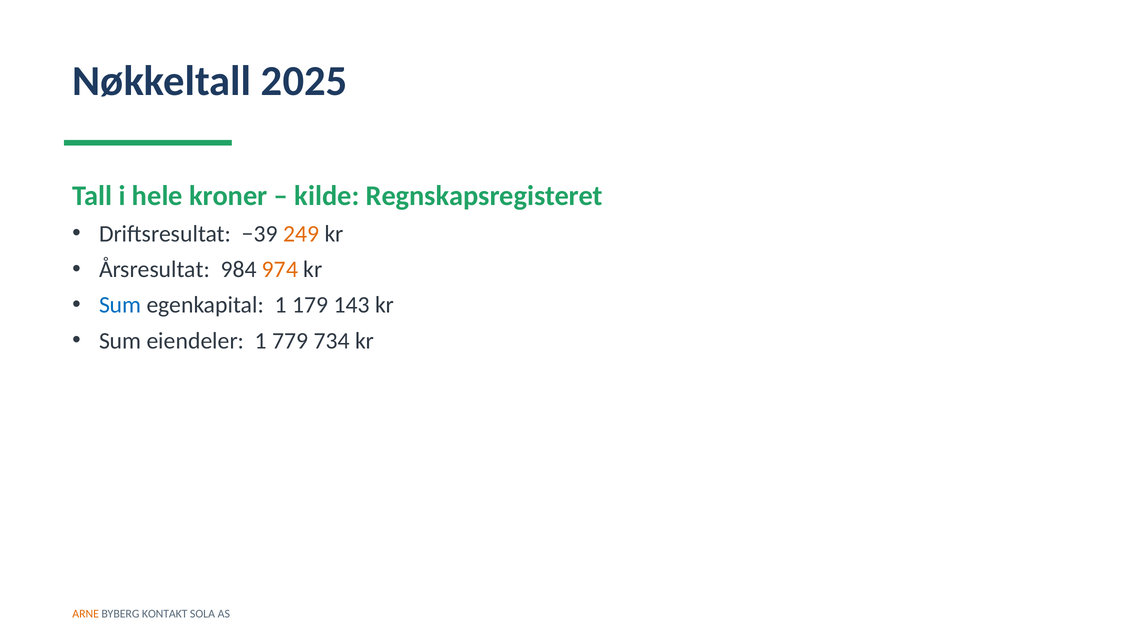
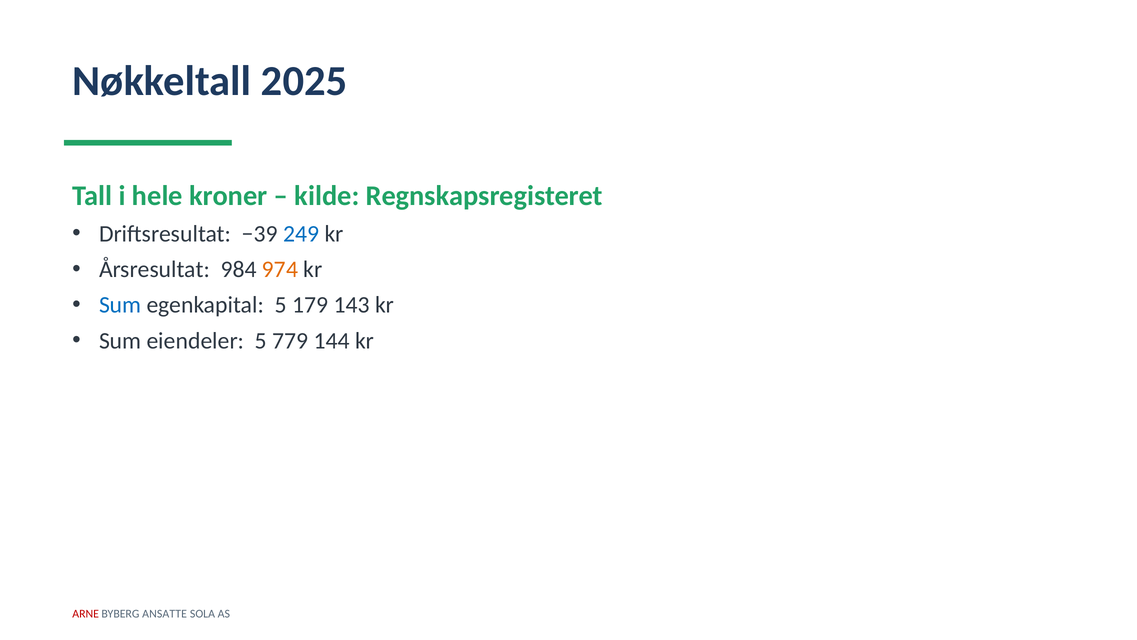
249 colour: orange -> blue
egenkapital 1: 1 -> 5
eiendeler 1: 1 -> 5
734: 734 -> 144
ARNE colour: orange -> red
KONTAKT: KONTAKT -> ANSATTE
